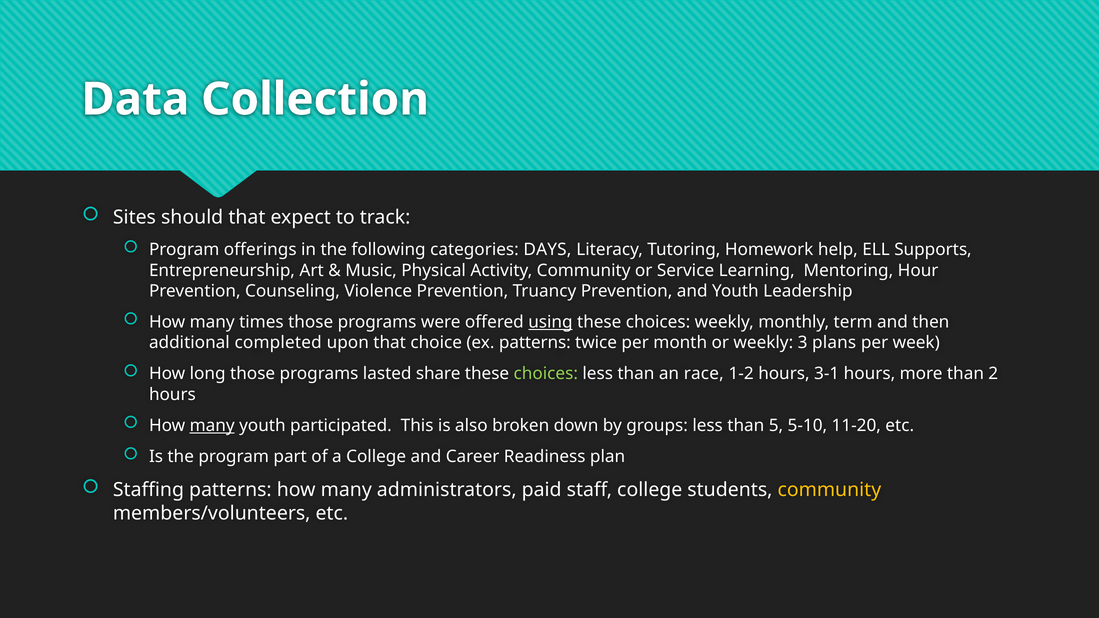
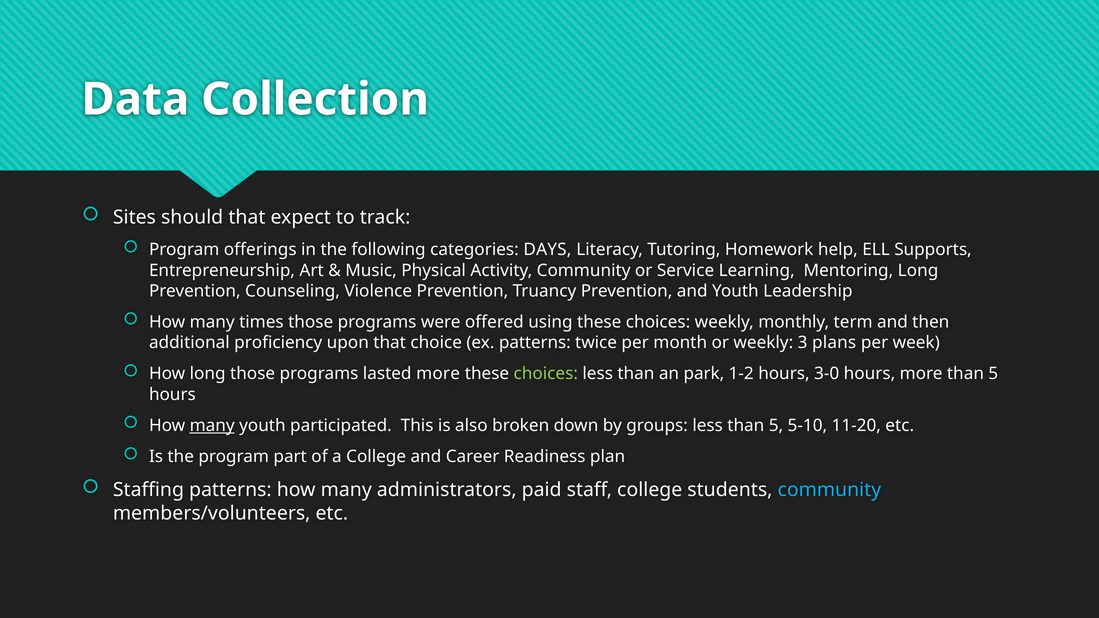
Mentoring Hour: Hour -> Long
using underline: present -> none
completed: completed -> proficiency
lasted share: share -> more
race: race -> park
3-1: 3-1 -> 3-0
more than 2: 2 -> 5
community at (829, 490) colour: yellow -> light blue
